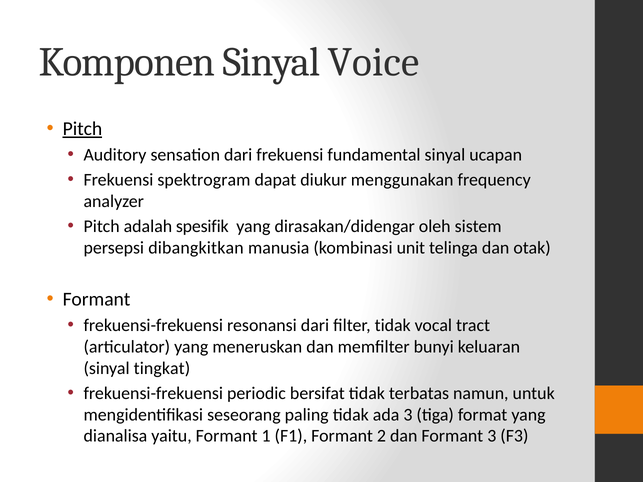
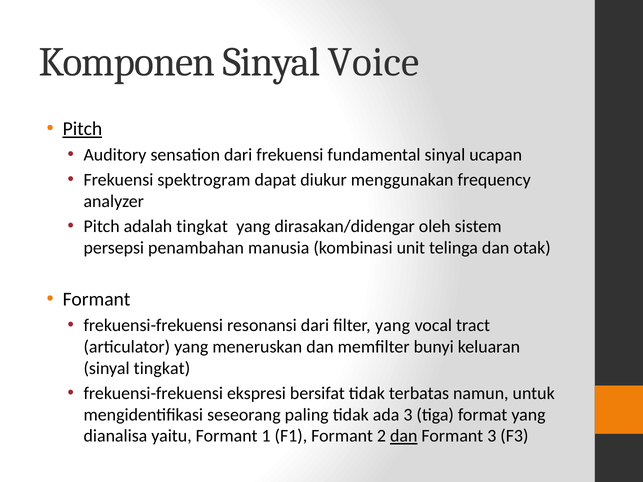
adalah spesifik: spesifik -> tingkat
dibangkitkan: dibangkitkan -> penambahan
filter tidak: tidak -> yang
periodic: periodic -> ekspresi
dan at (404, 436) underline: none -> present
